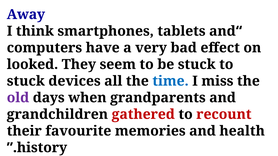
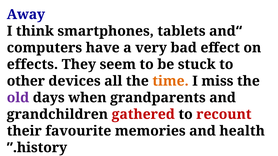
looked: looked -> effects
stuck at (26, 81): stuck -> other
time colour: blue -> orange
